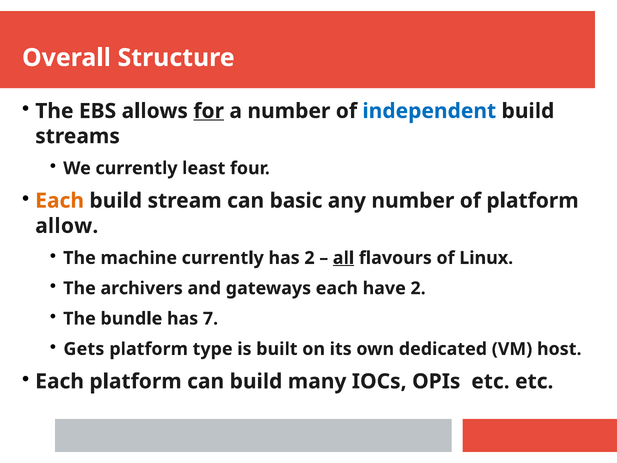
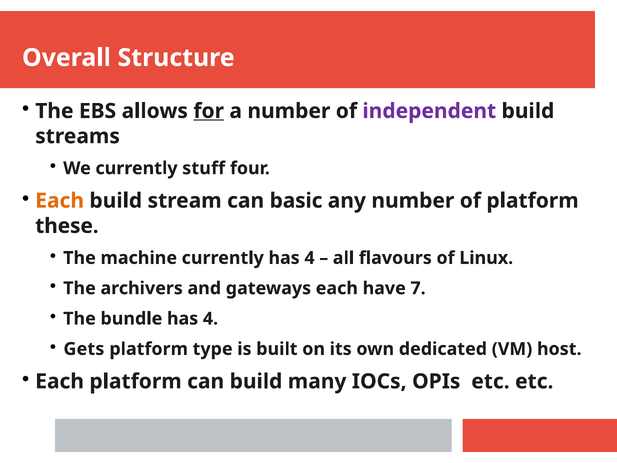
independent colour: blue -> purple
least: least -> stuff
allow: allow -> these
currently has 2: 2 -> 4
all underline: present -> none
have 2: 2 -> 7
bundle has 7: 7 -> 4
